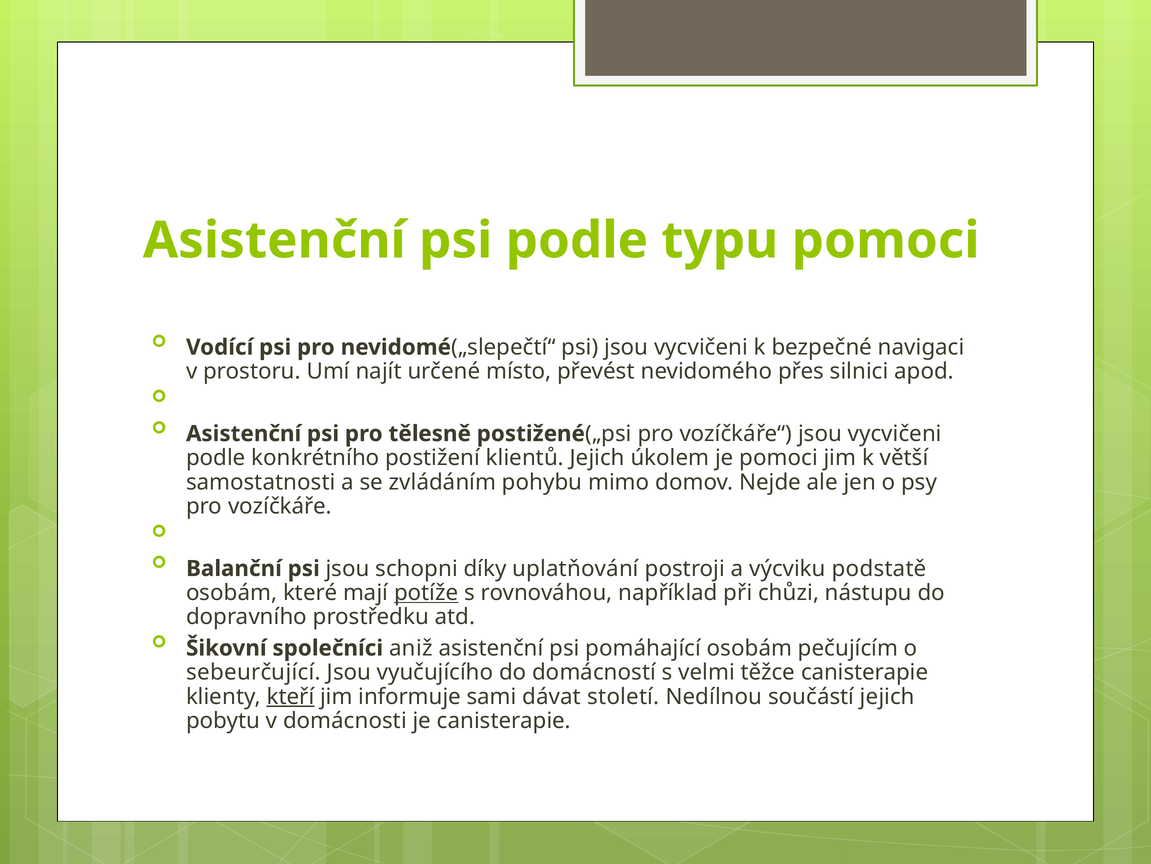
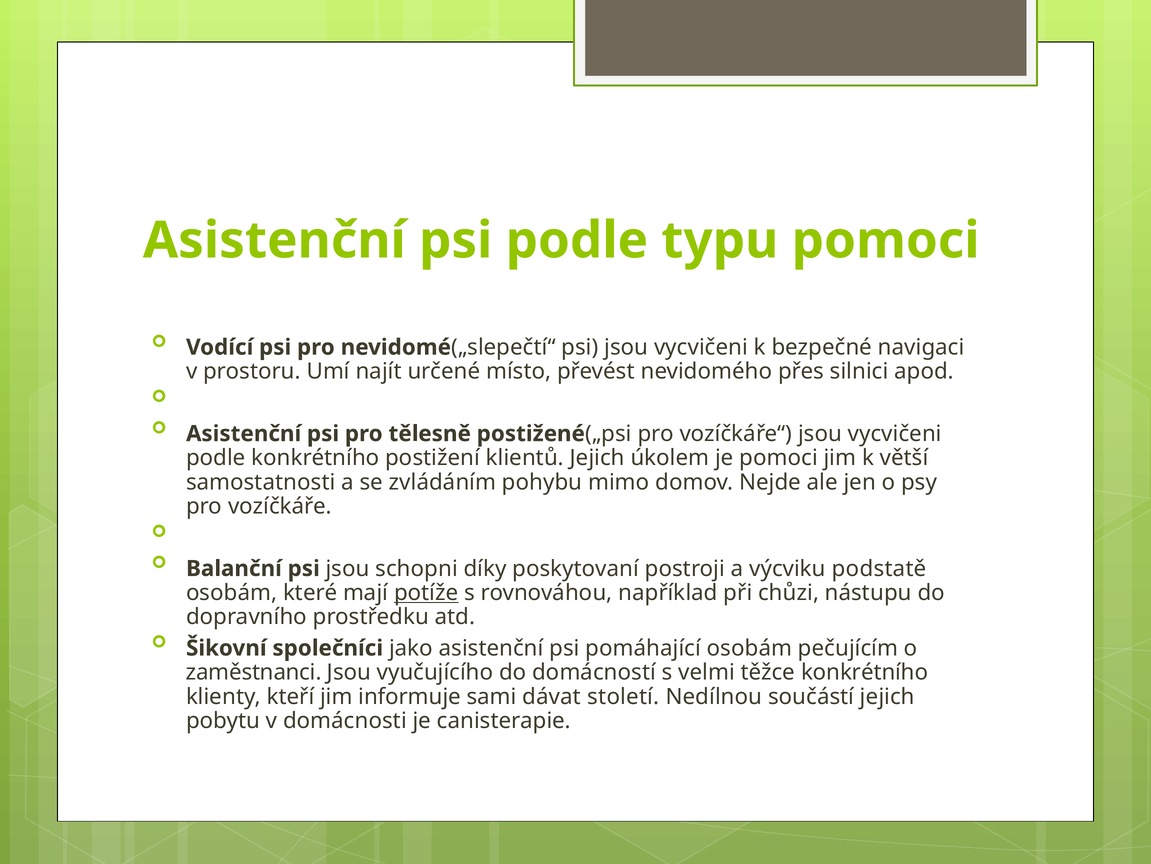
uplatňování: uplatňování -> poskytovaní
aniž: aniž -> jako
sebeurčující: sebeurčující -> zaměstnanci
těžce canisterapie: canisterapie -> konkrétního
kteří underline: present -> none
